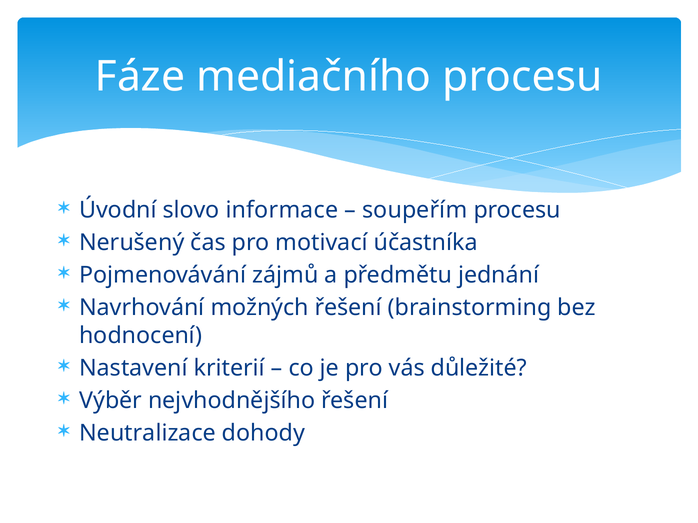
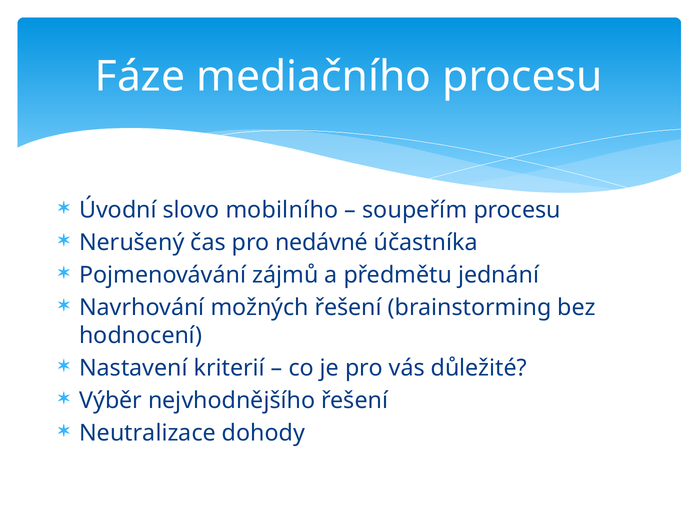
informace: informace -> mobilního
motivací: motivací -> nedávné
